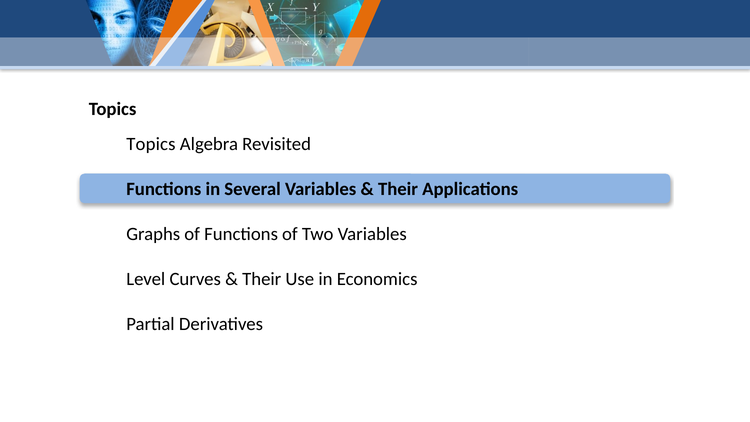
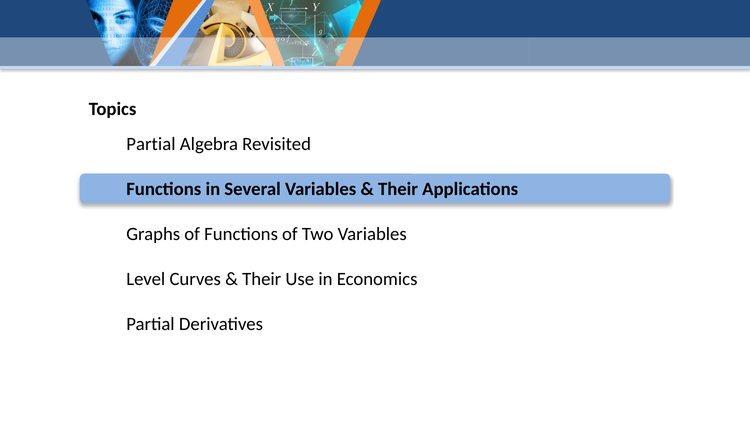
Topics at (151, 144): Topics -> Partial
